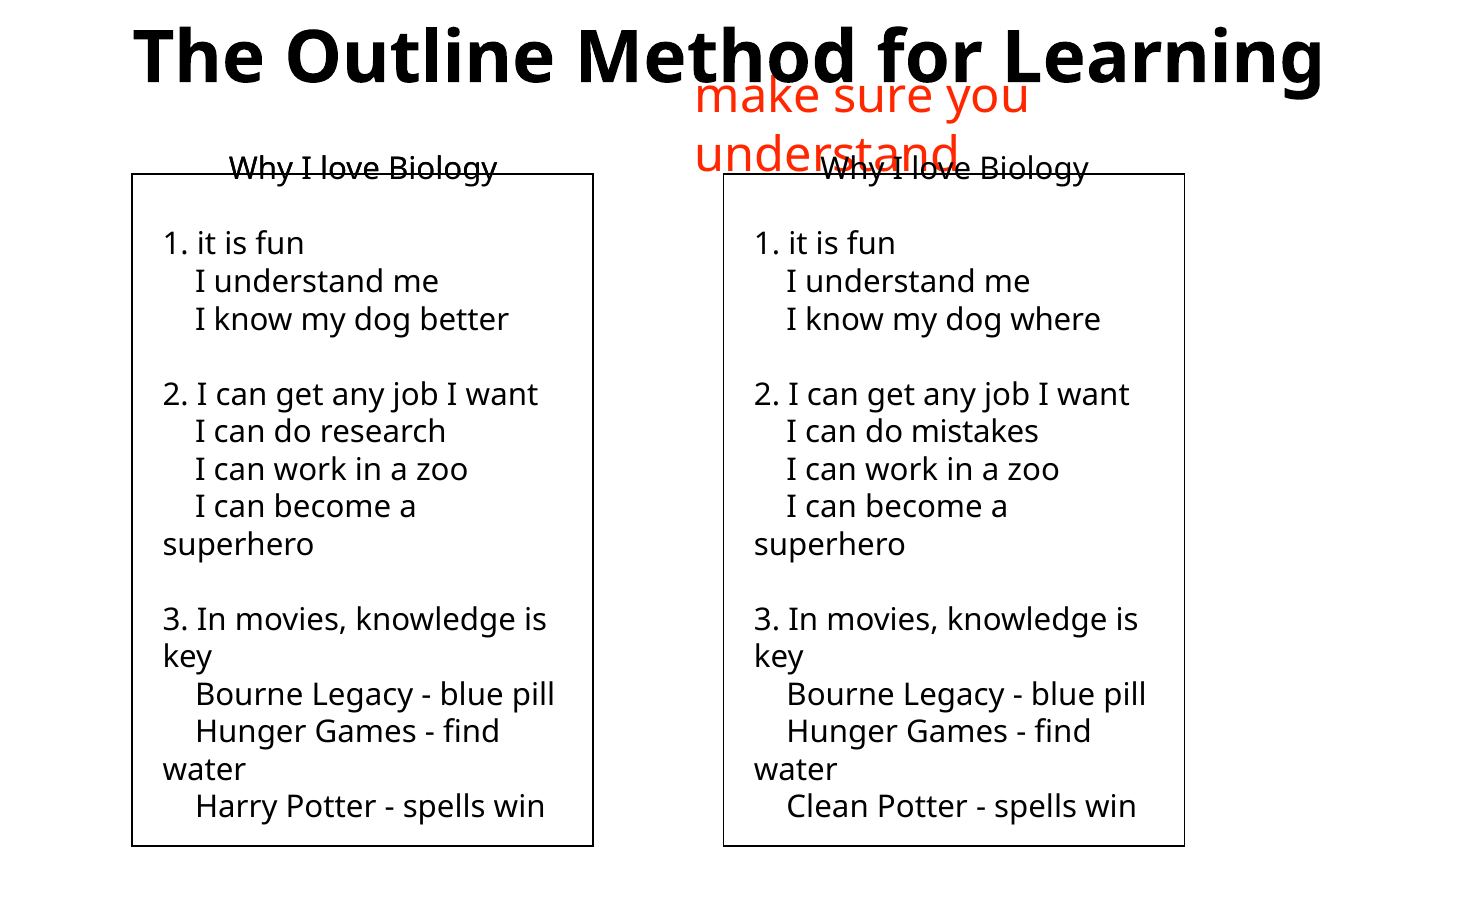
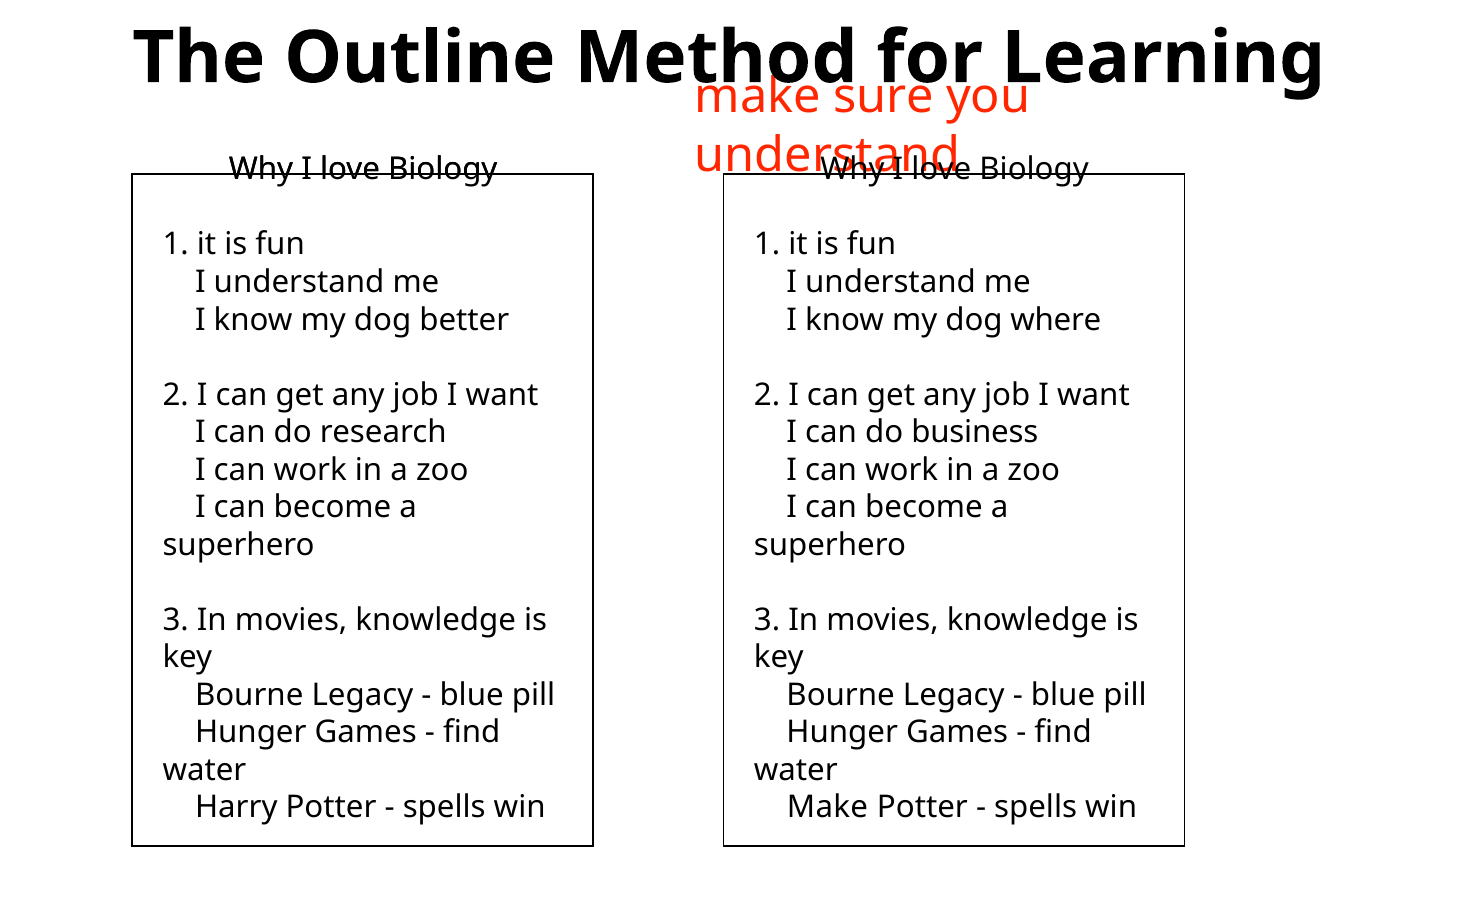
mistakes: mistakes -> business
Clean at (828, 807): Clean -> Make
